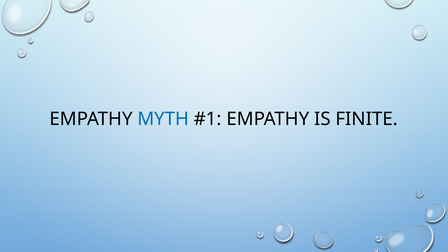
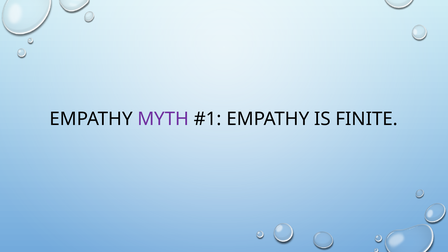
MYTH colour: blue -> purple
